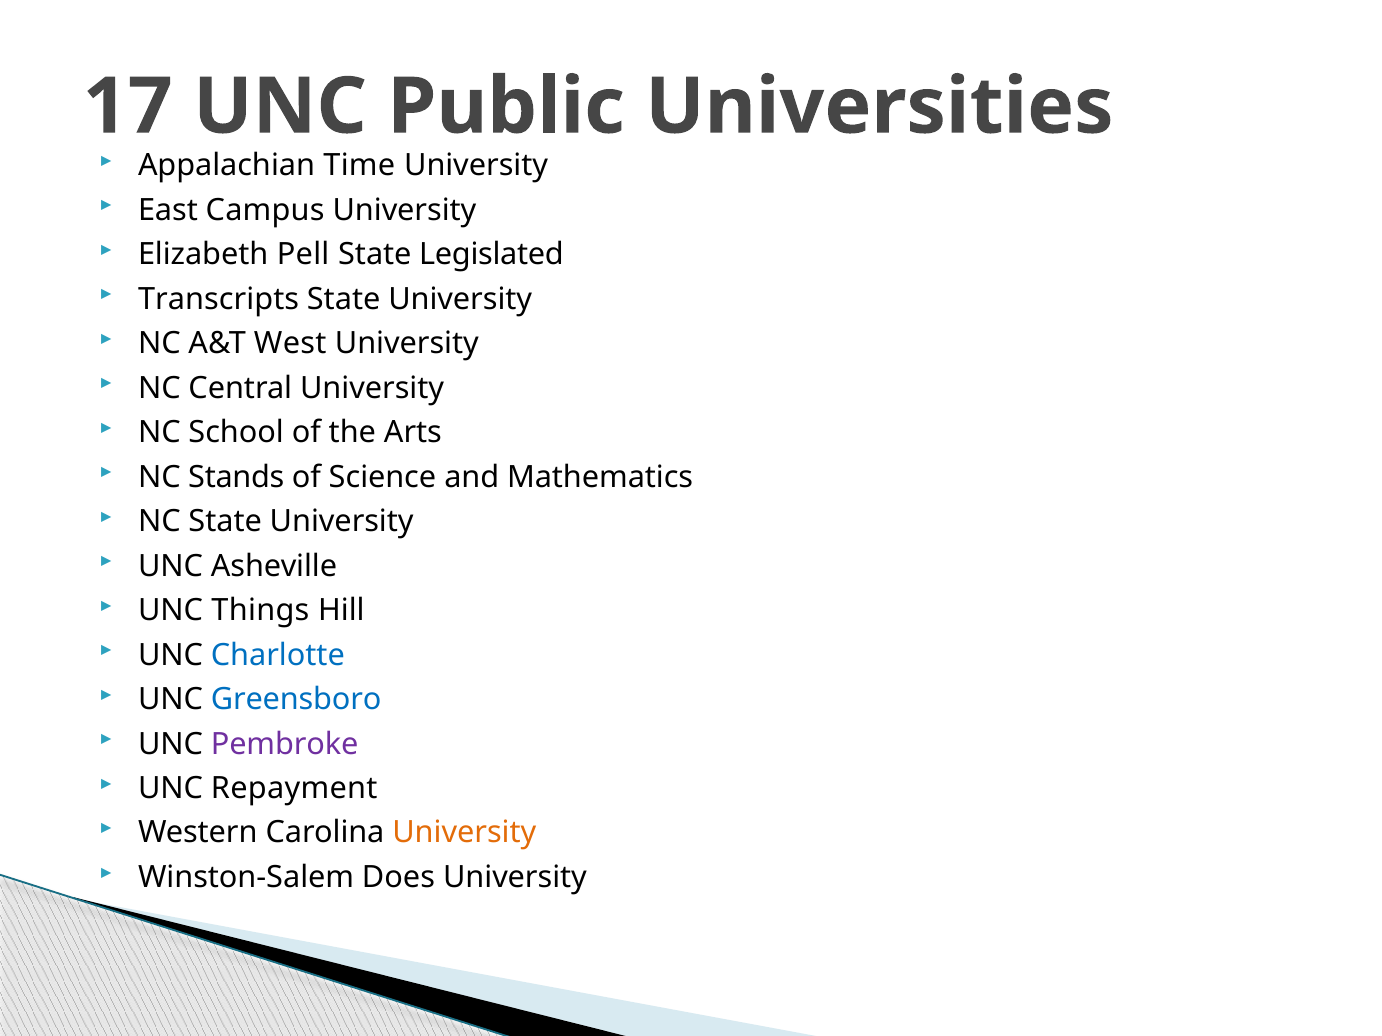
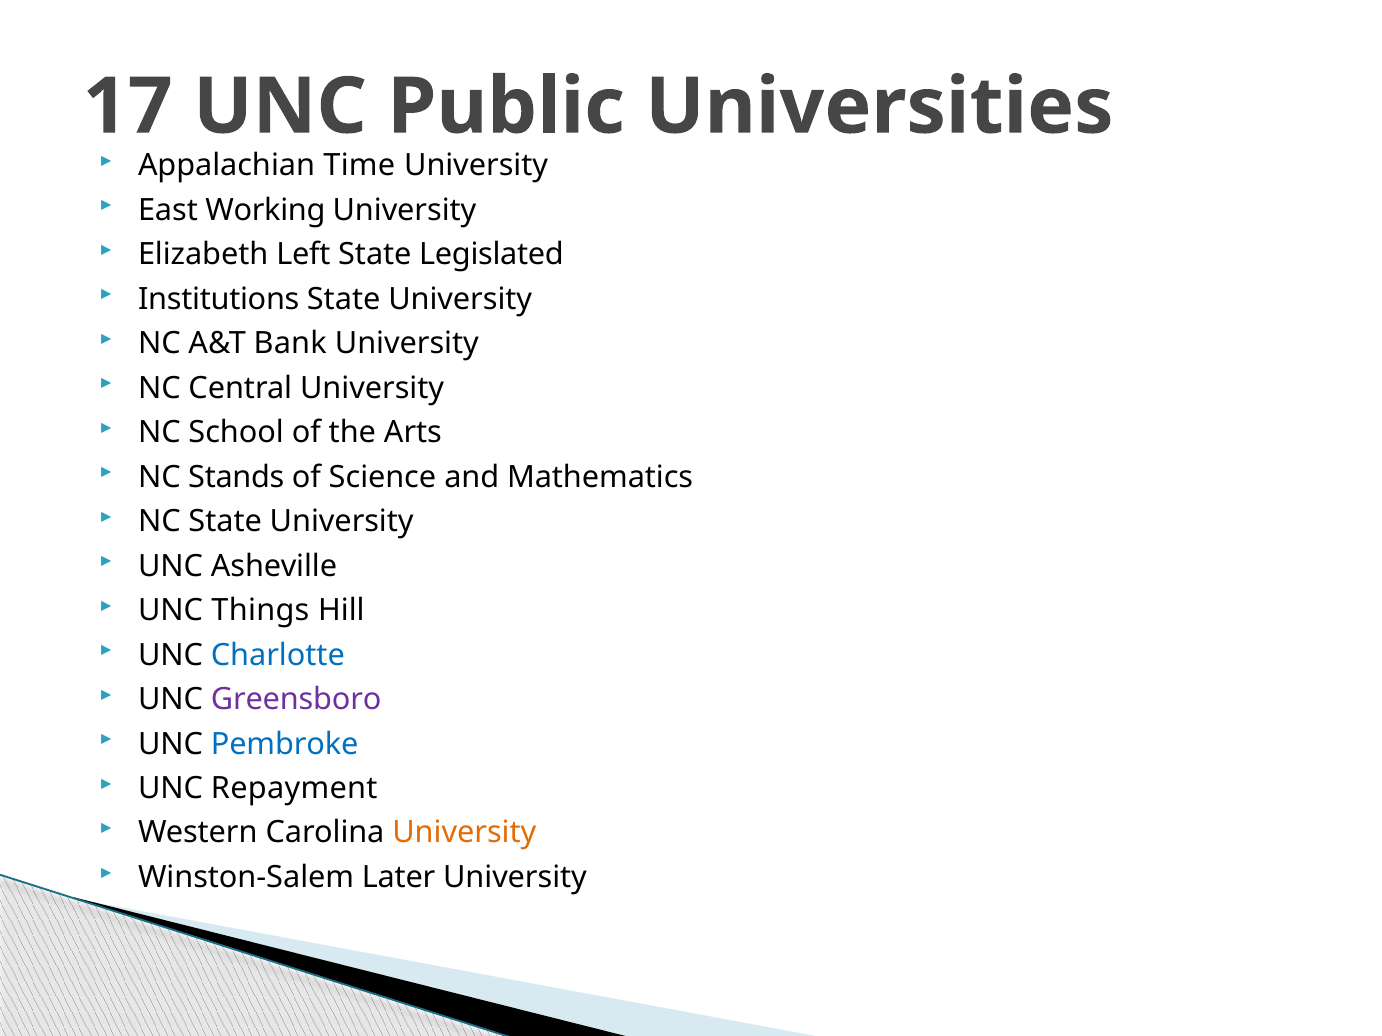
Campus: Campus -> Working
Pell: Pell -> Left
Transcripts: Transcripts -> Institutions
West: West -> Bank
Greensboro colour: blue -> purple
Pembroke colour: purple -> blue
Does: Does -> Later
